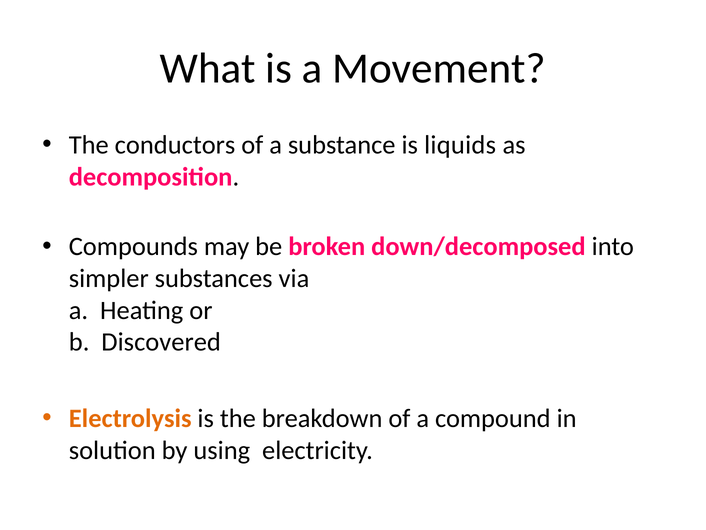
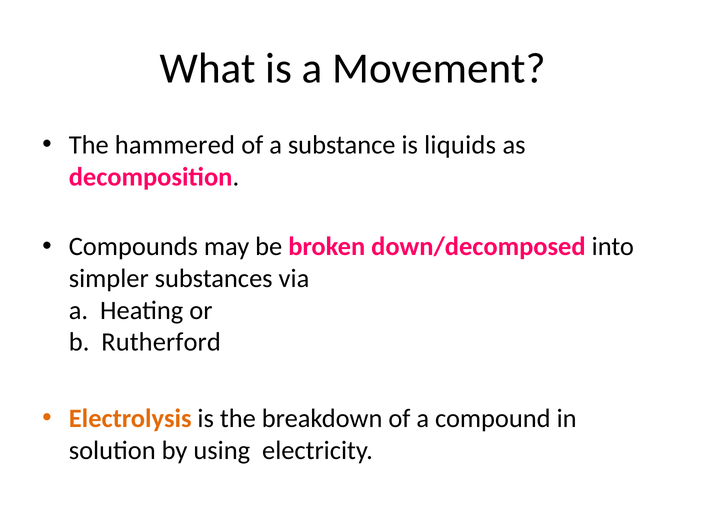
conductors: conductors -> hammered
Discovered: Discovered -> Rutherford
